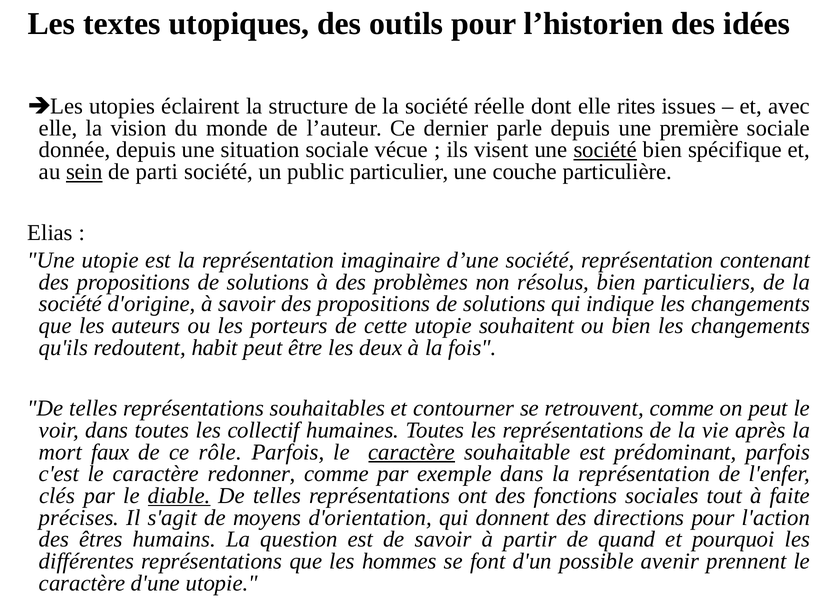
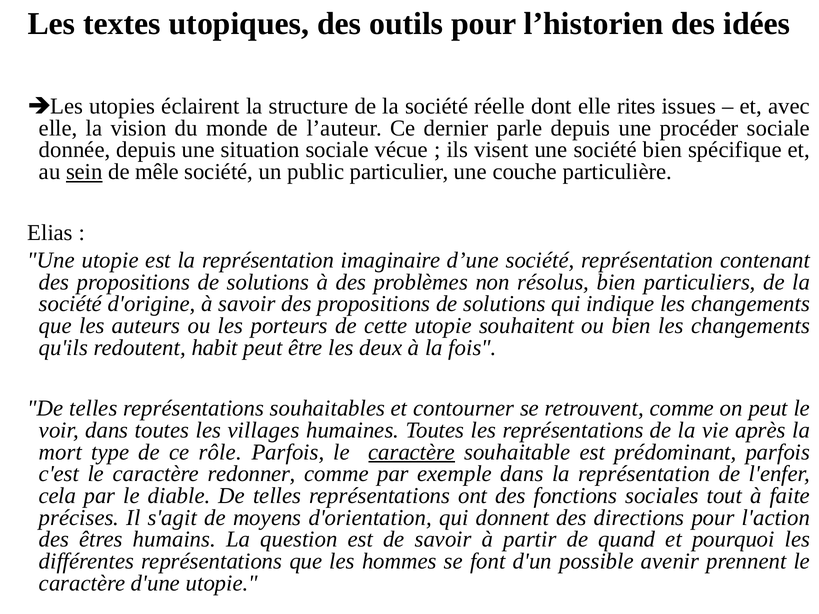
première: première -> procéder
société at (605, 150) underline: present -> none
parti: parti -> mêle
collectif: collectif -> villages
faux: faux -> type
clés: clés -> cela
diable underline: present -> none
